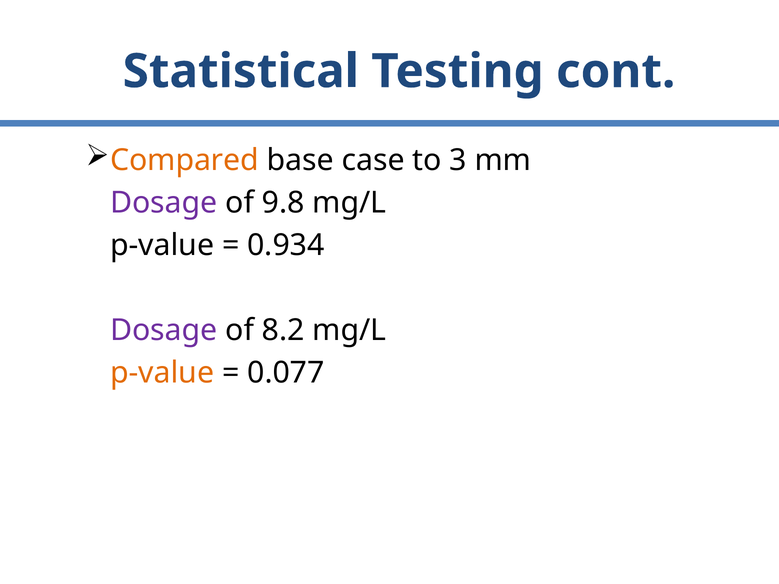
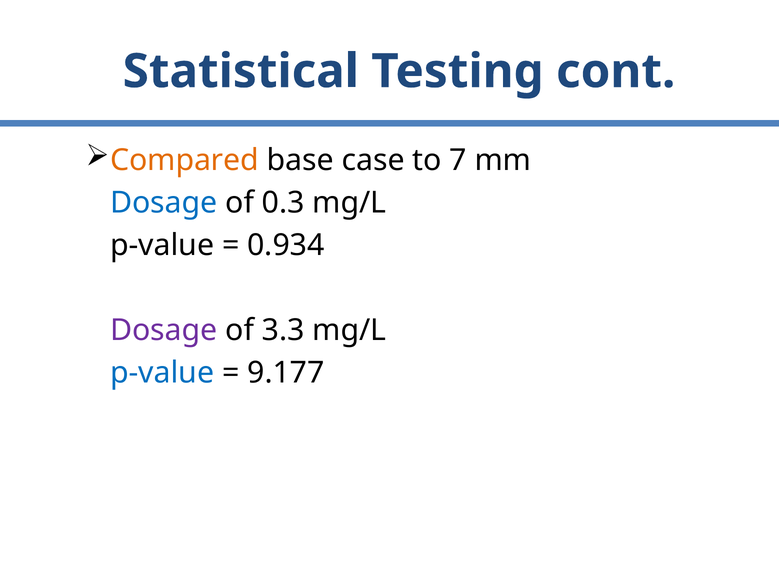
3: 3 -> 7
Dosage at (164, 203) colour: purple -> blue
9.8: 9.8 -> 0.3
8.2: 8.2 -> 3.3
p-value at (162, 373) colour: orange -> blue
0.077: 0.077 -> 9.177
